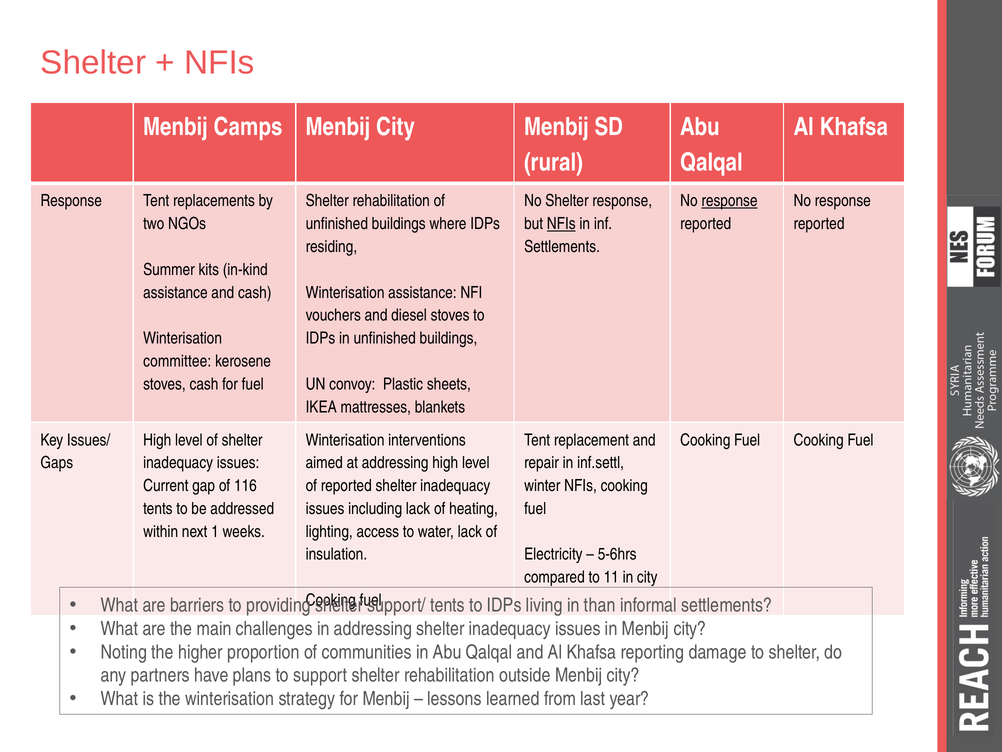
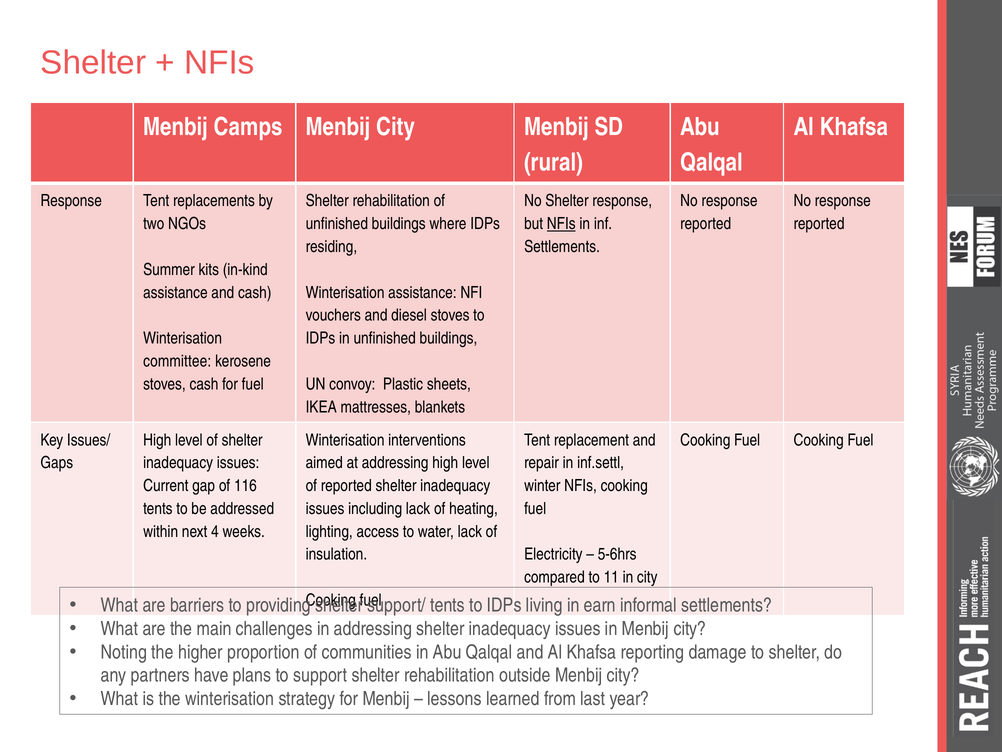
response at (729, 201) underline: present -> none
1: 1 -> 4
than: than -> earn
